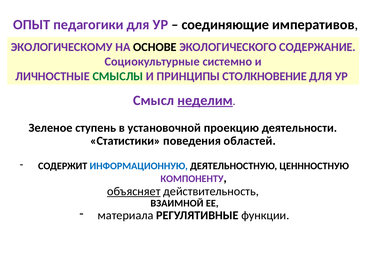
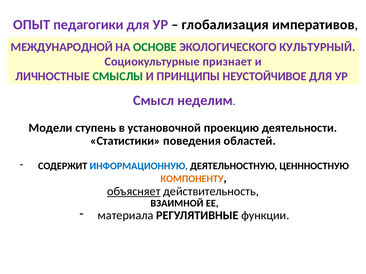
соединяющие: соединяющие -> глобализация
ЭКОЛОГИЧЕСКОМУ: ЭКОЛОГИЧЕСКОМУ -> МЕЖДУНАРОДНОЙ
ОСНОВЕ colour: black -> green
СОДЕРЖАНИЕ: СОДЕРЖАНИЕ -> КУЛЬТУРНЫЙ
системно: системно -> признает
СТОЛКНОВЕНИЕ: СТОЛКНОВЕНИЕ -> НЕУСТОЙЧИВОЕ
неделим underline: present -> none
Зеленое: Зеленое -> Модели
КОМПОНЕНТУ colour: purple -> orange
